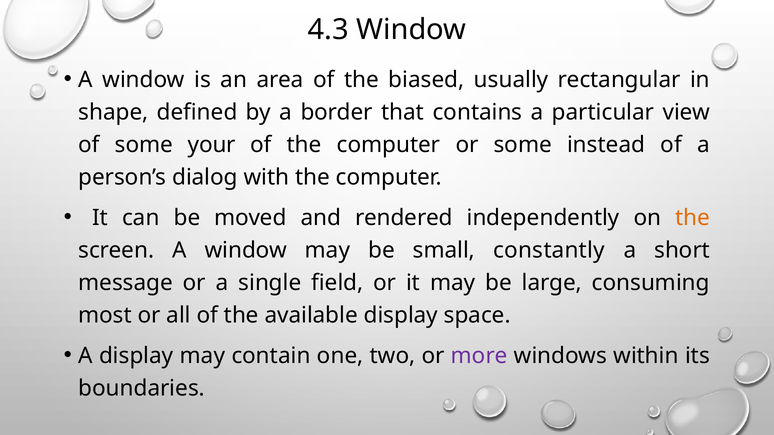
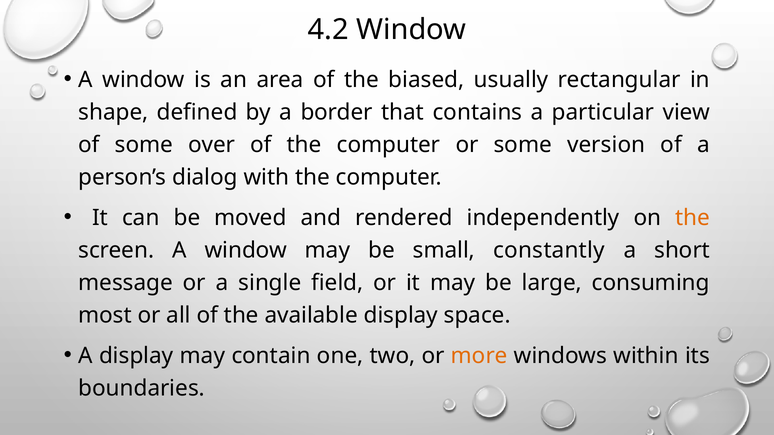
4.3: 4.3 -> 4.2
your: your -> over
instead: instead -> version
more colour: purple -> orange
